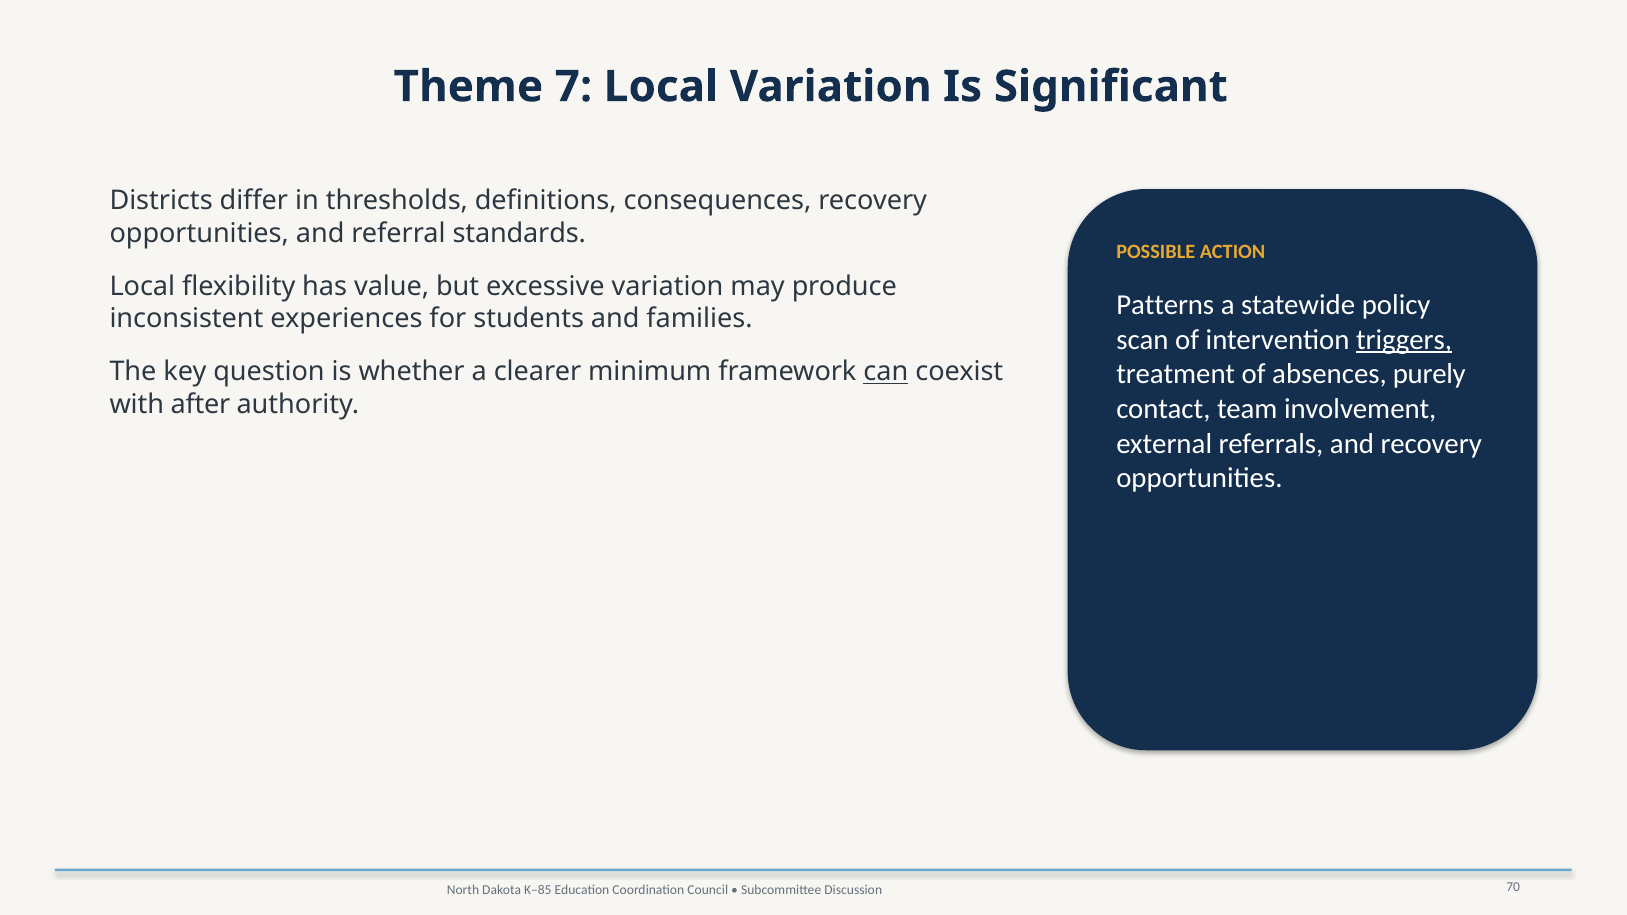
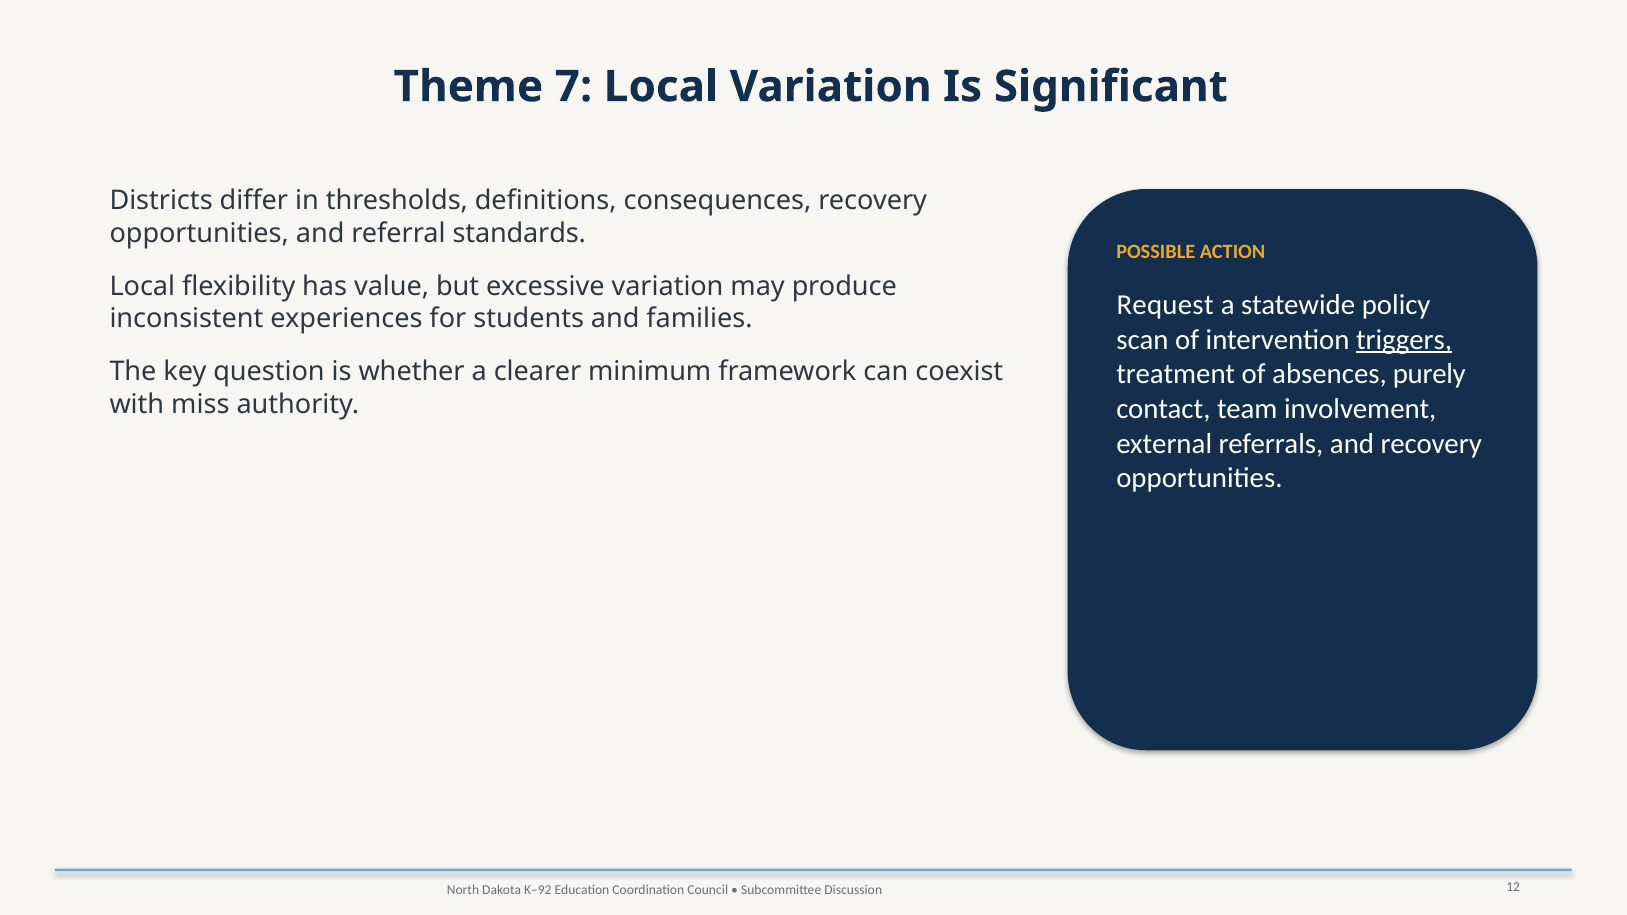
Patterns: Patterns -> Request
can underline: present -> none
after: after -> miss
K–85: K–85 -> K–92
70: 70 -> 12
